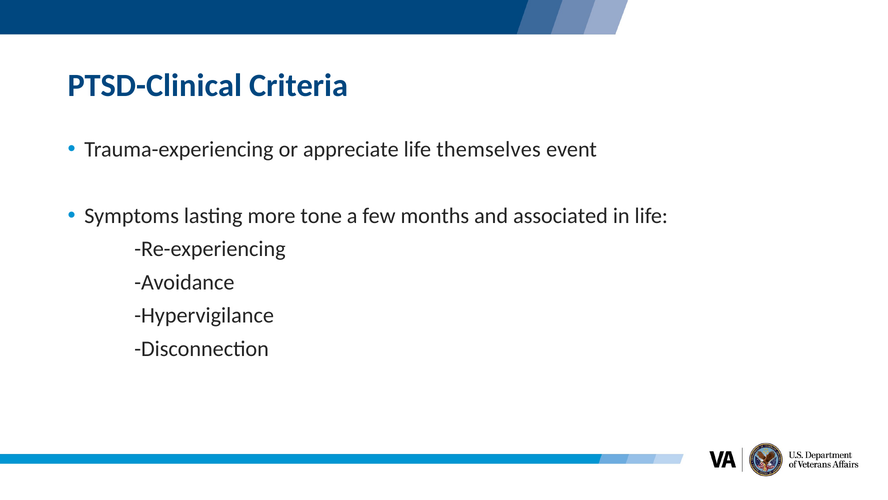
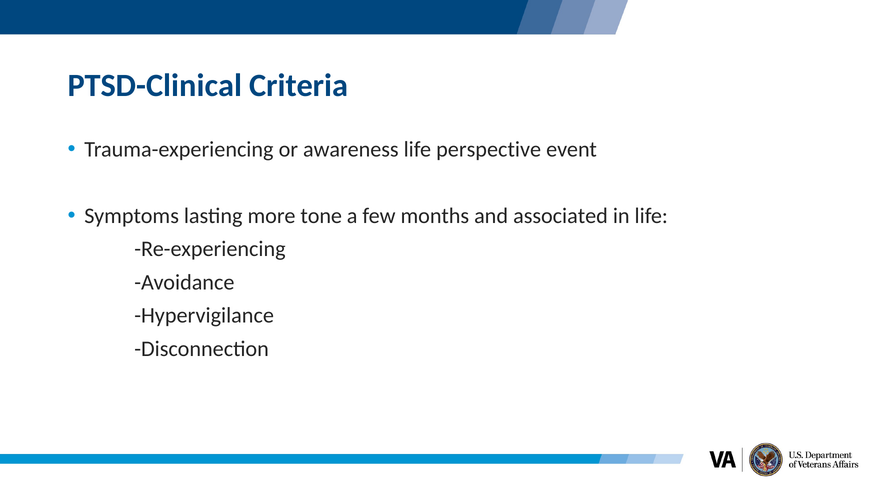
appreciate: appreciate -> awareness
themselves: themselves -> perspective
